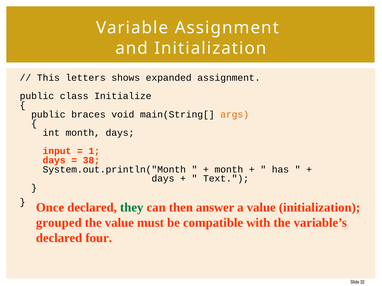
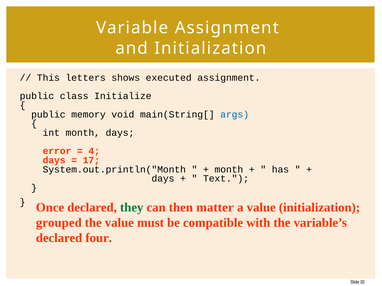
expanded: expanded -> executed
braces: braces -> memory
args colour: orange -> blue
input: input -> error
1: 1 -> 4
38: 38 -> 17
answer: answer -> matter
